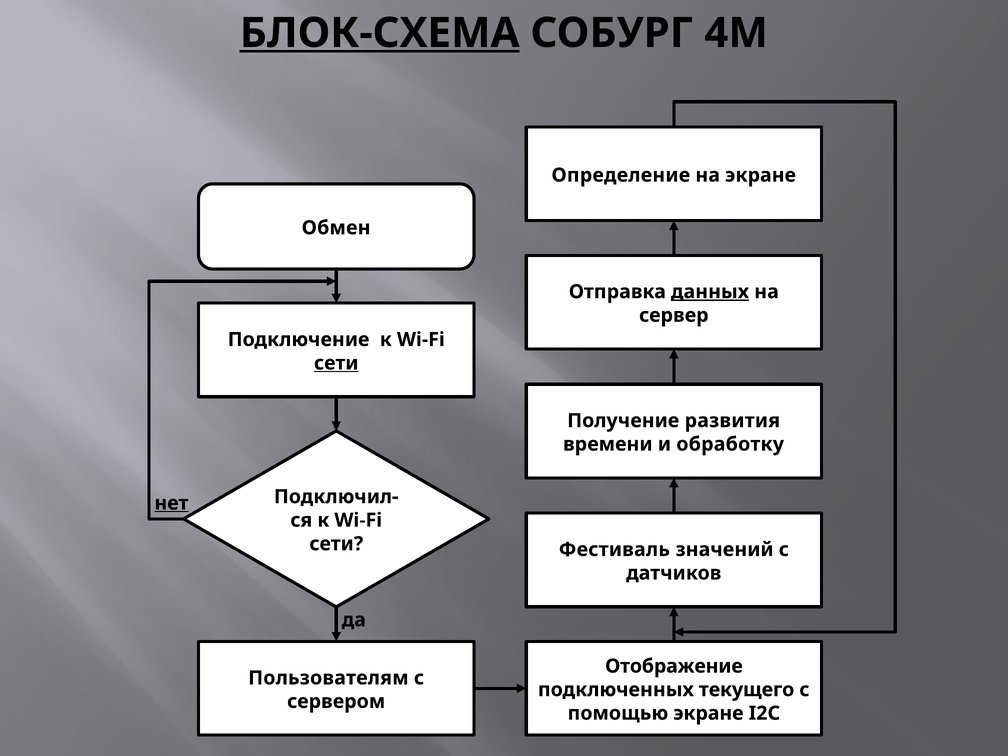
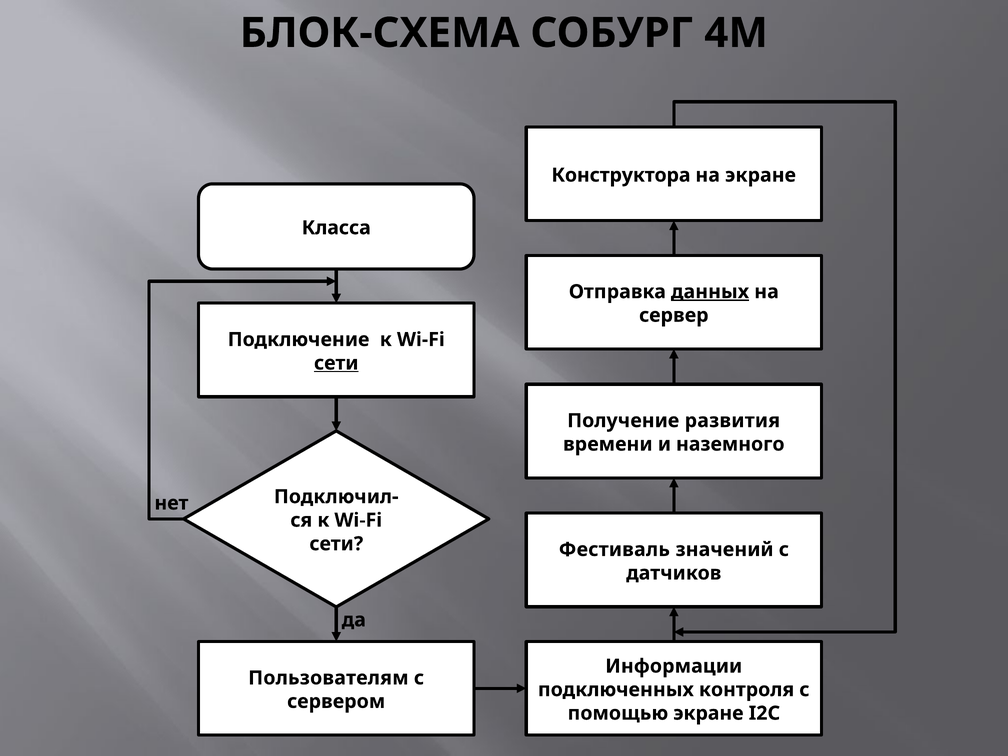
БЛОК-СХЕМА underline: present -> none
Определение: Определение -> Конструктора
Обмен: Обмен -> Класса
обработку: обработку -> наземного
нет underline: present -> none
Отображение: Отображение -> Информации
текущего: текущего -> контроля
